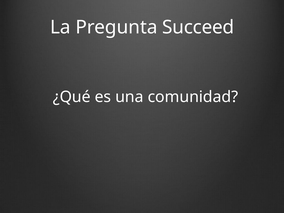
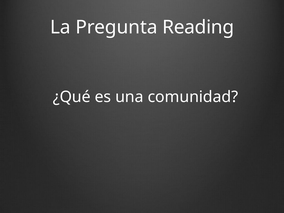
Succeed: Succeed -> Reading
